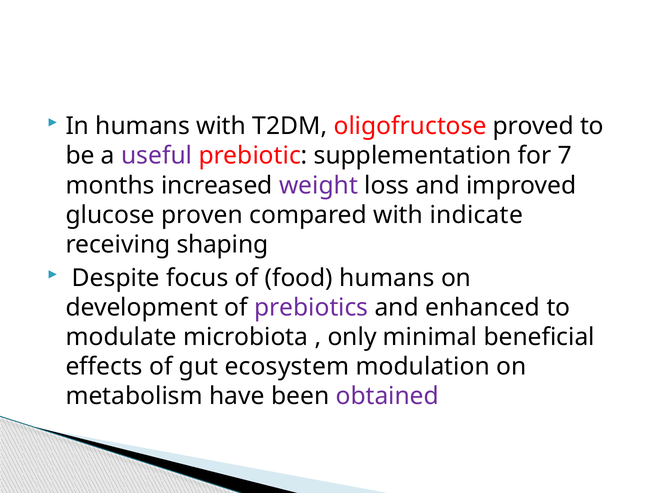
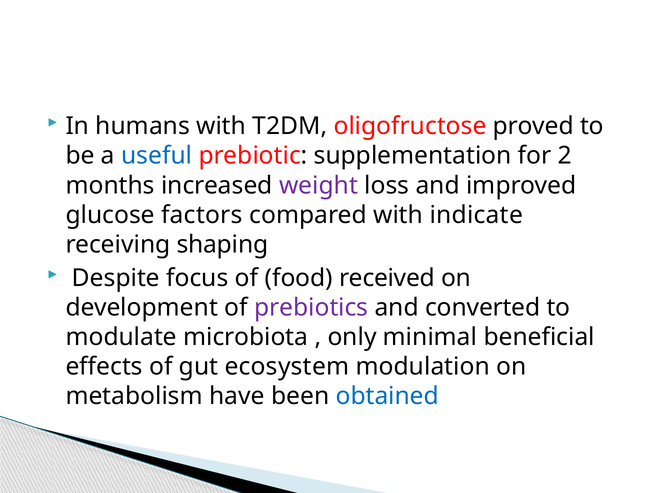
useful colour: purple -> blue
7: 7 -> 2
proven: proven -> factors
food humans: humans -> received
enhanced: enhanced -> converted
obtained colour: purple -> blue
